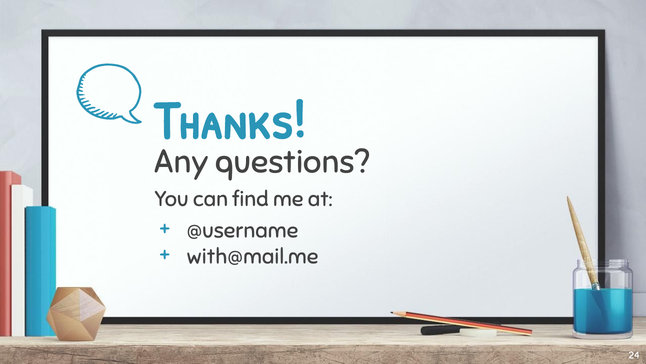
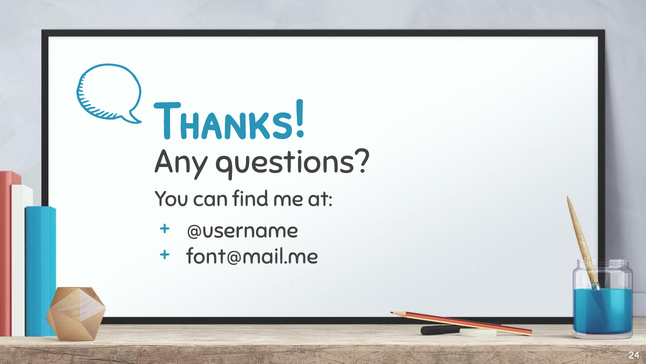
with@mail.me: with@mail.me -> font@mail.me
